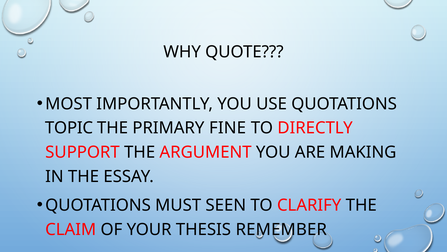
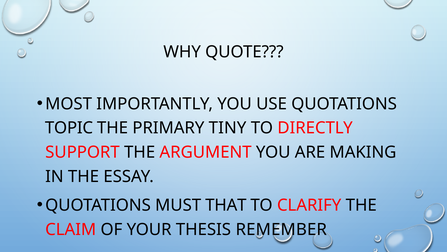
FINE: FINE -> TINY
SEEN: SEEN -> THAT
